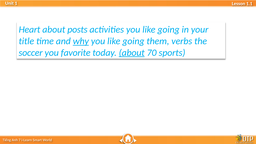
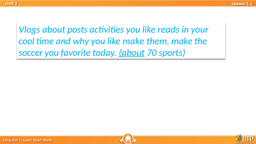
Heart: Heart -> Vlogs
activities you like going: going -> reads
title: title -> cool
why underline: present -> none
going at (133, 41): going -> make
them verbs: verbs -> make
